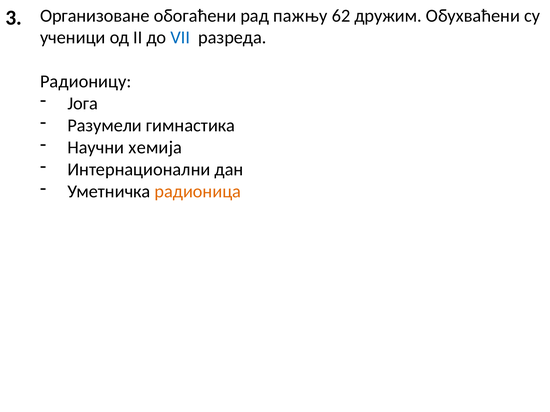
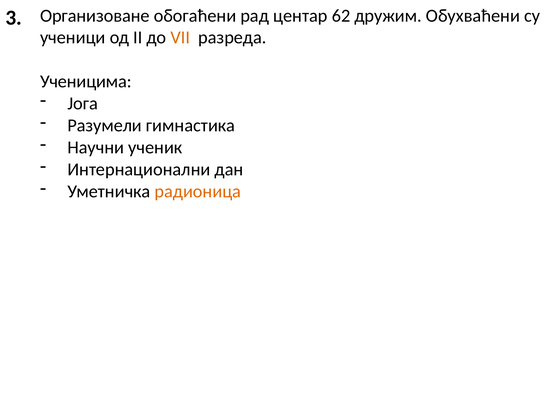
пажњу: пажњу -> центар
VII colour: blue -> orange
Радионицу: Радионицу -> Ученицима
хемија: хемија -> ученик
